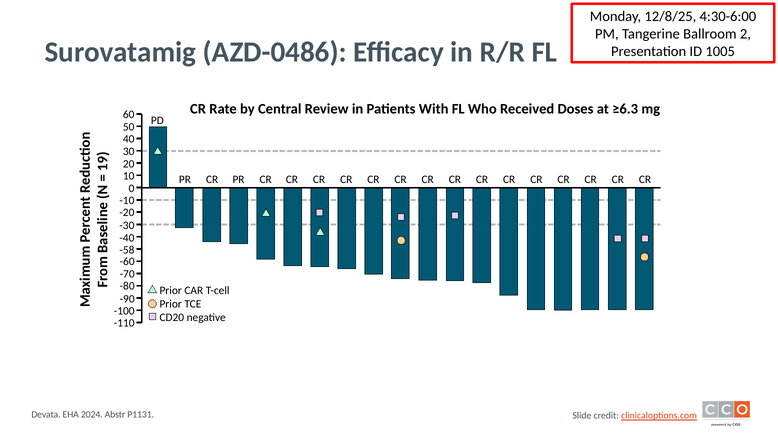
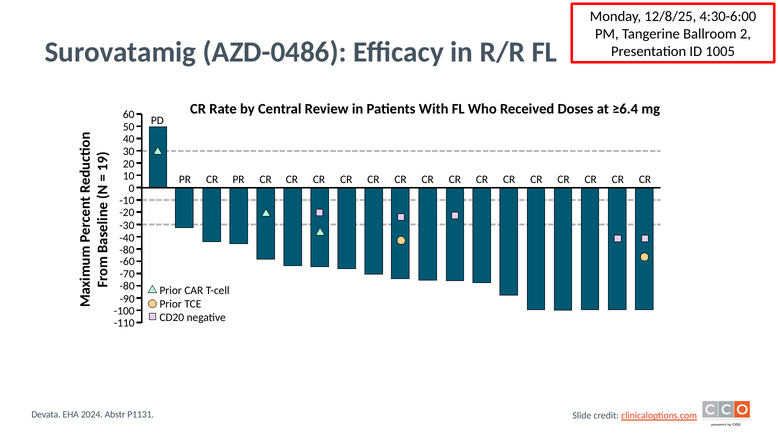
≥6.3: ≥6.3 -> ≥6.4
-58 at (127, 250): -58 -> -80
